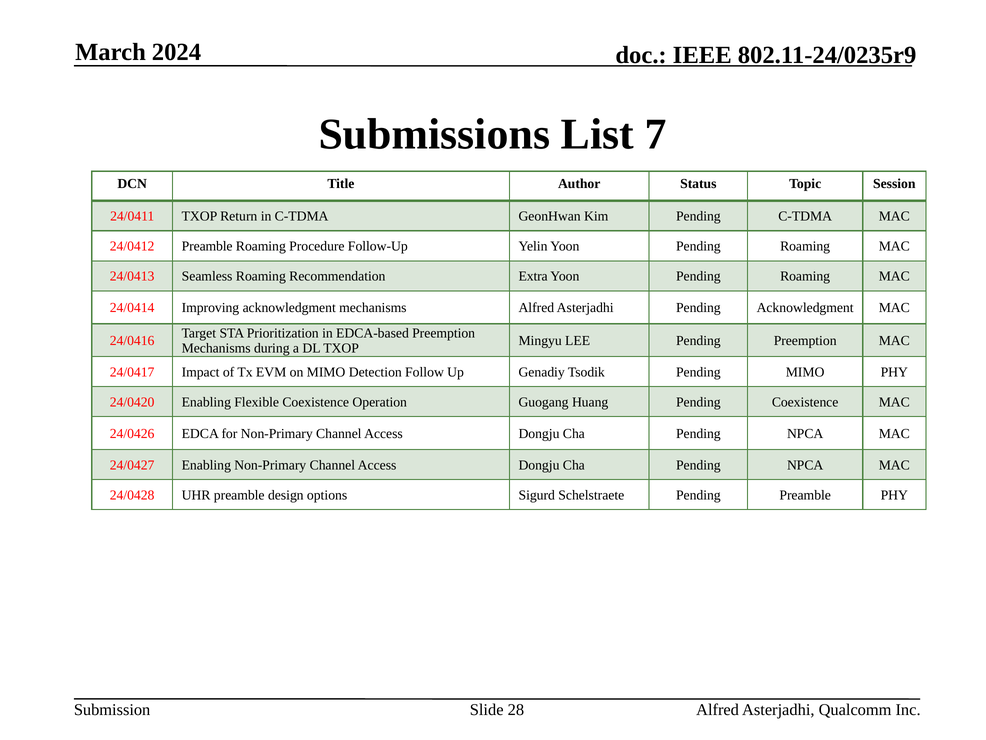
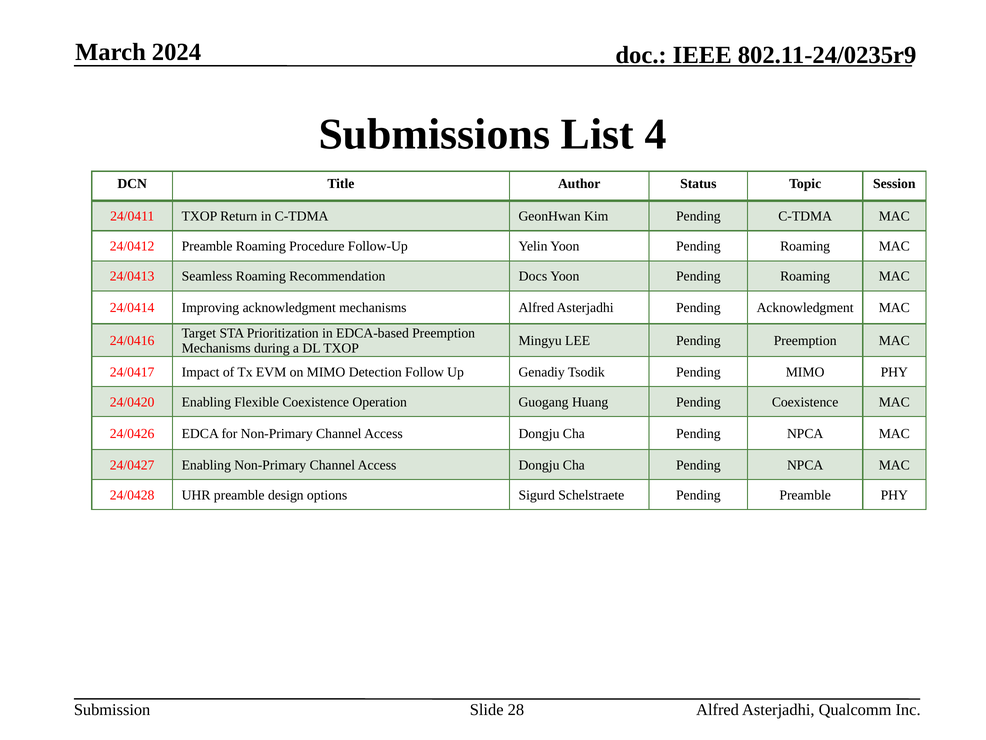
7: 7 -> 4
Extra: Extra -> Docs
